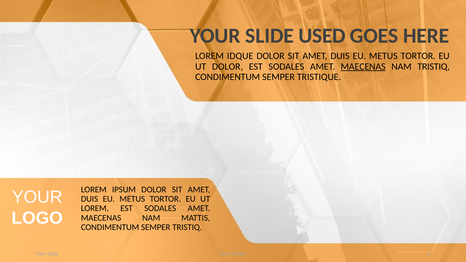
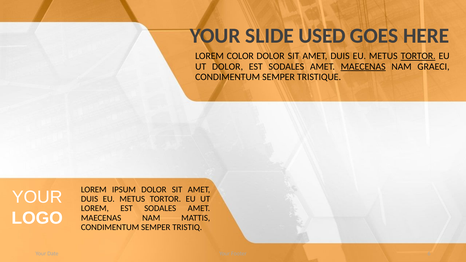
IDQUE: IDQUE -> COLOR
TORTOR at (418, 56) underline: none -> present
NAM TRISTIQ: TRISTIQ -> GRAECI
